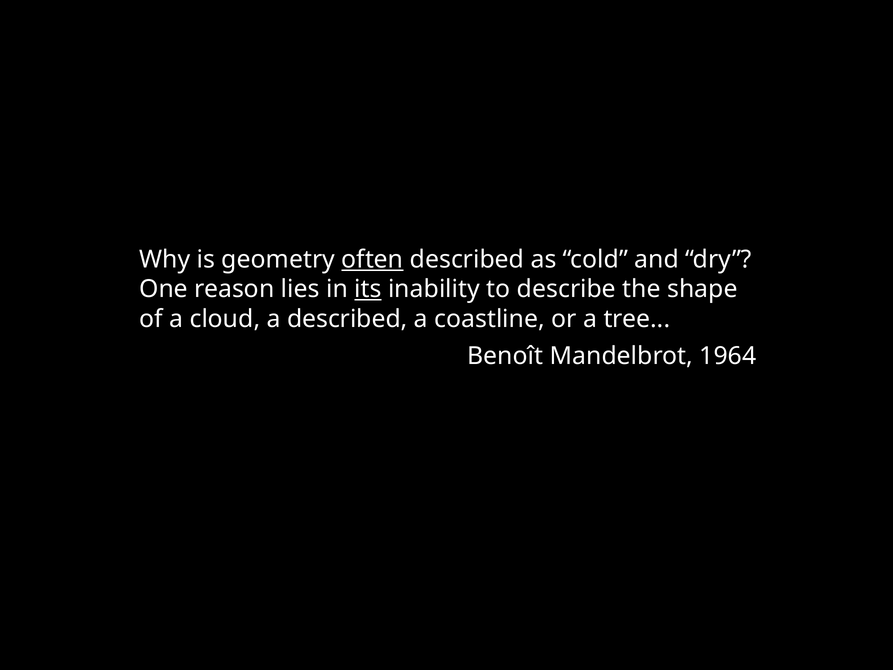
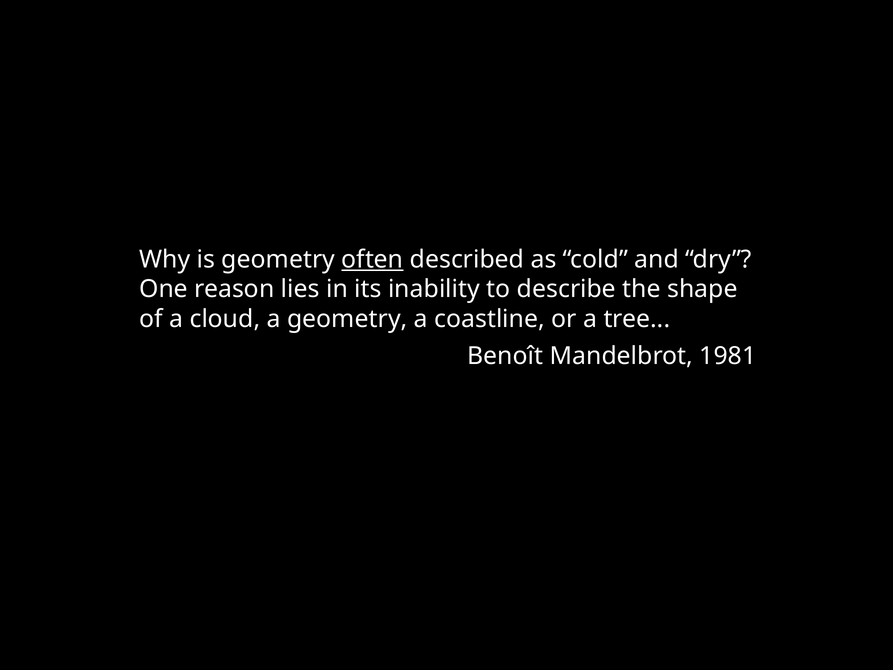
its underline: present -> none
a described: described -> geometry
1964: 1964 -> 1981
